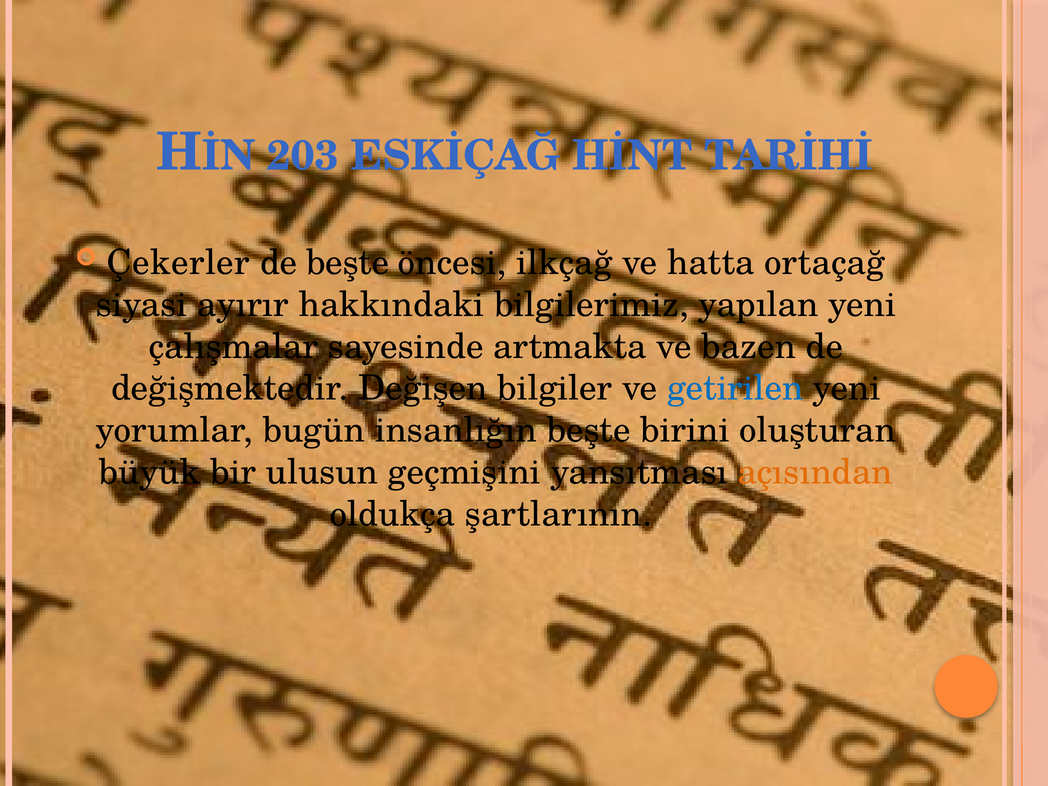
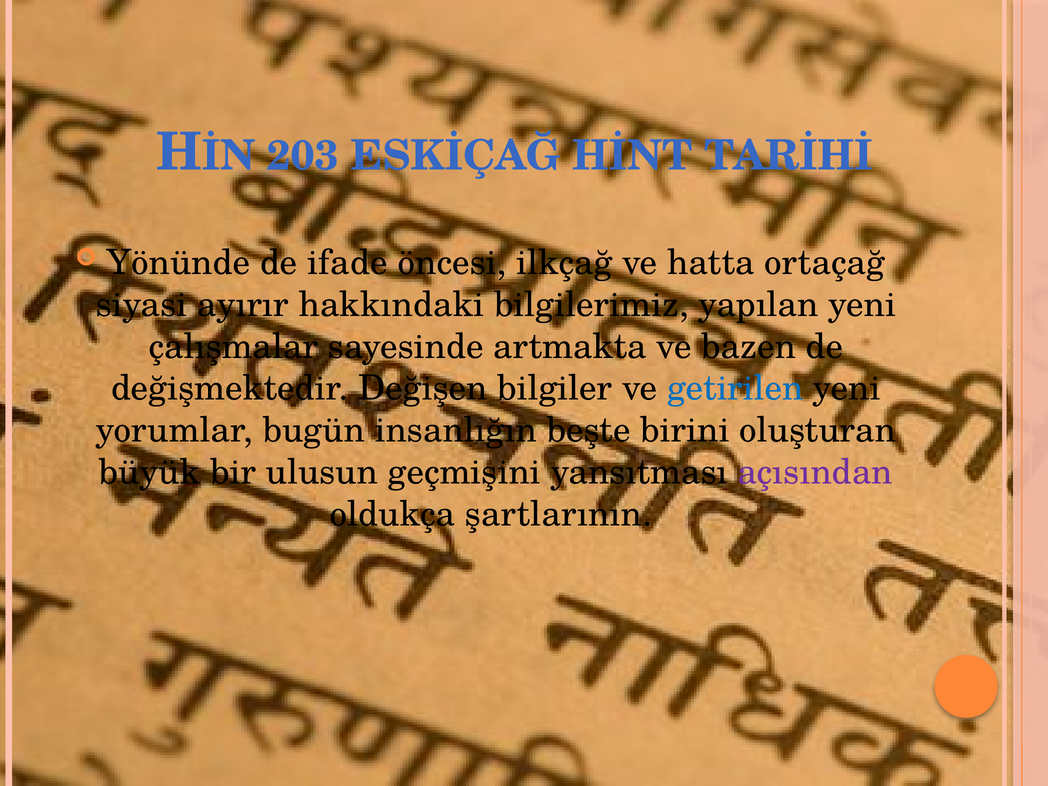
Çekerler: Çekerler -> Yönünde
de beşte: beşte -> ifade
açısından colour: orange -> purple
